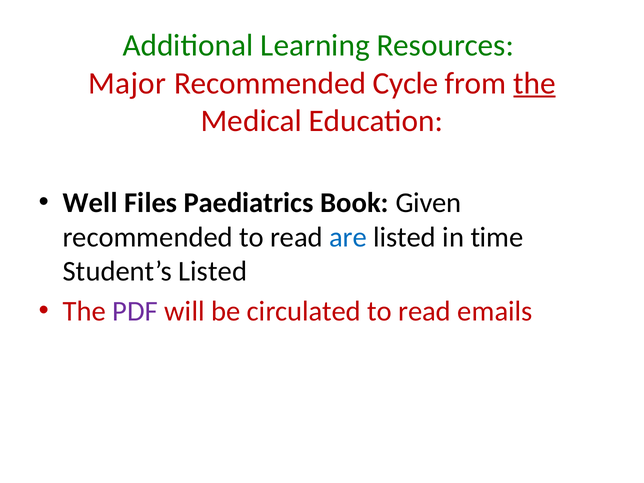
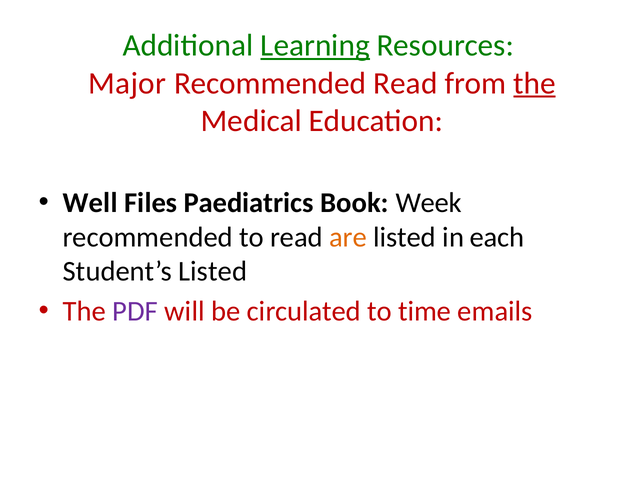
Learning underline: none -> present
Recommended Cycle: Cycle -> Read
Given: Given -> Week
are colour: blue -> orange
time: time -> each
circulated to read: read -> time
